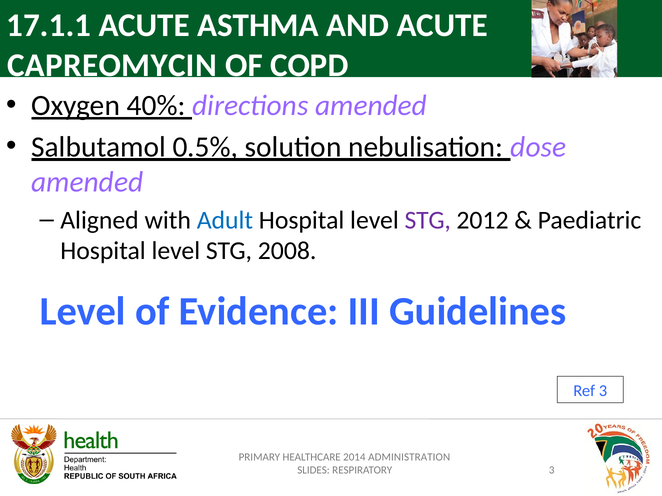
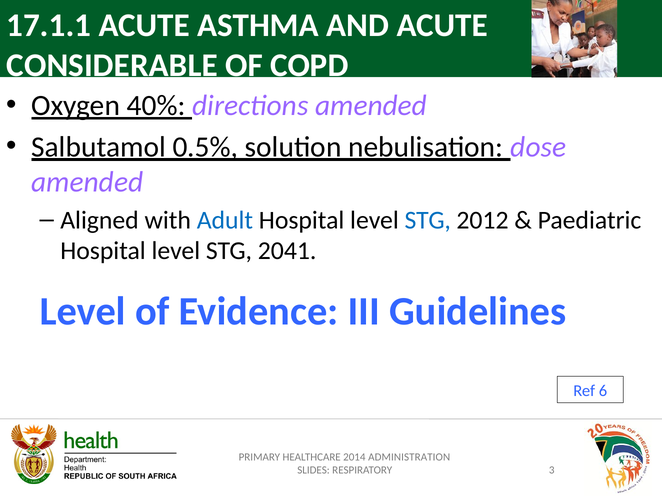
CAPREOMYCIN: CAPREOMYCIN -> CONSIDERABLE
STG at (428, 220) colour: purple -> blue
2008: 2008 -> 2041
Ref 3: 3 -> 6
